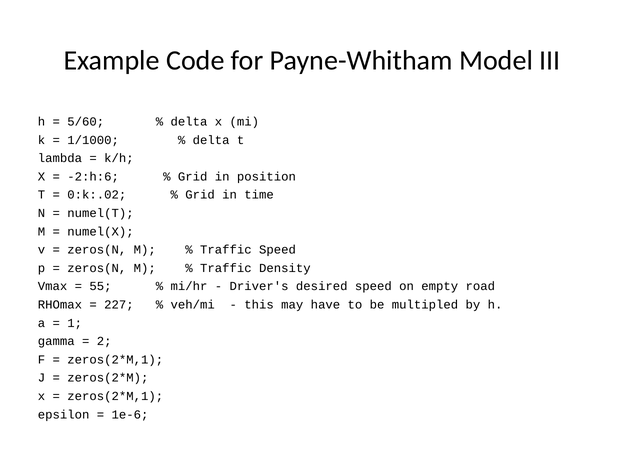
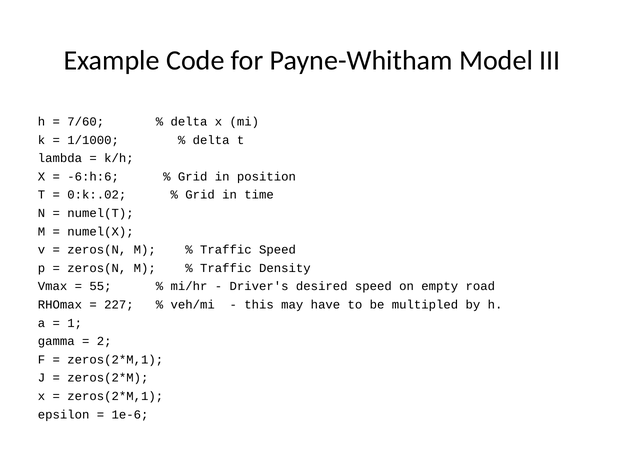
5/60: 5/60 -> 7/60
-2:h:6: -2:h:6 -> -6:h:6
